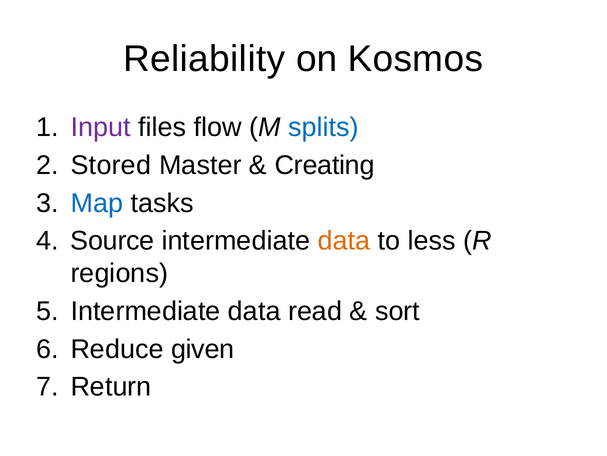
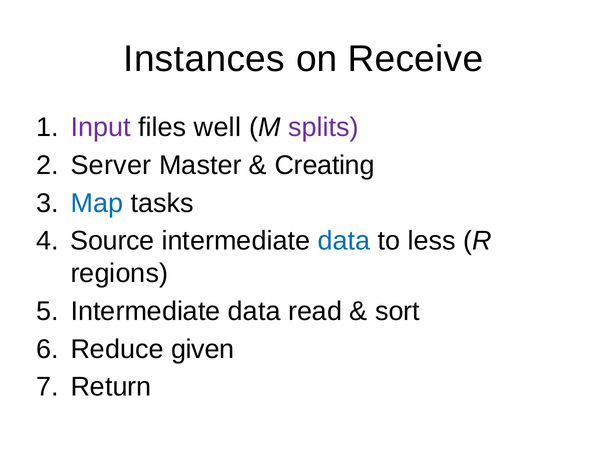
Reliability: Reliability -> Instances
Kosmos: Kosmos -> Receive
flow: flow -> well
splits colour: blue -> purple
Stored: Stored -> Server
data at (344, 241) colour: orange -> blue
